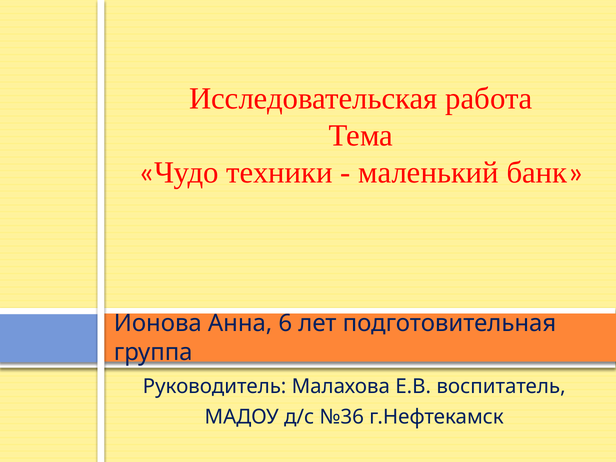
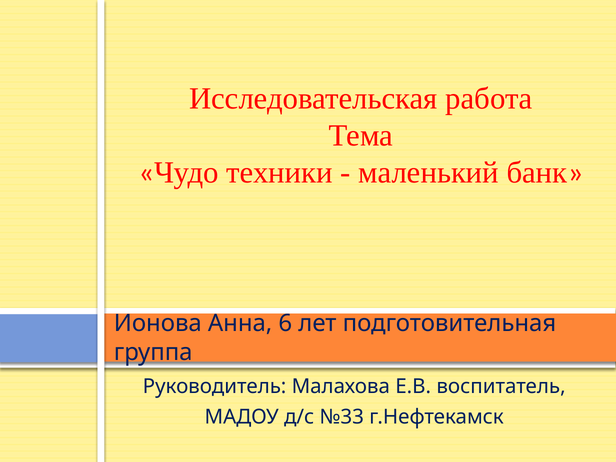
№36: №36 -> №33
